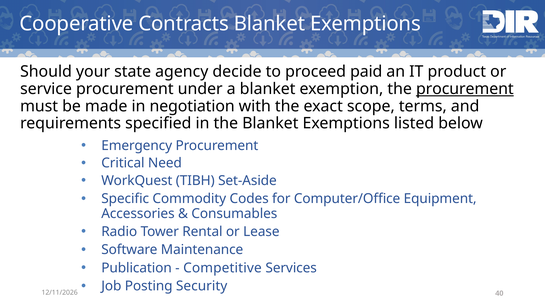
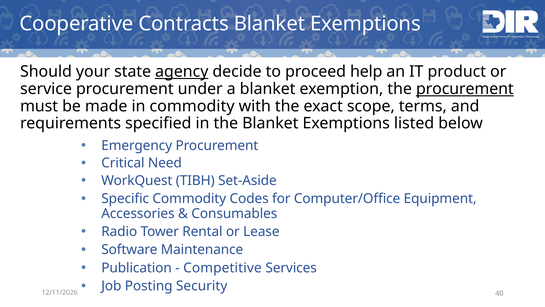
agency underline: none -> present
paid: paid -> help
in negotiation: negotiation -> commodity
